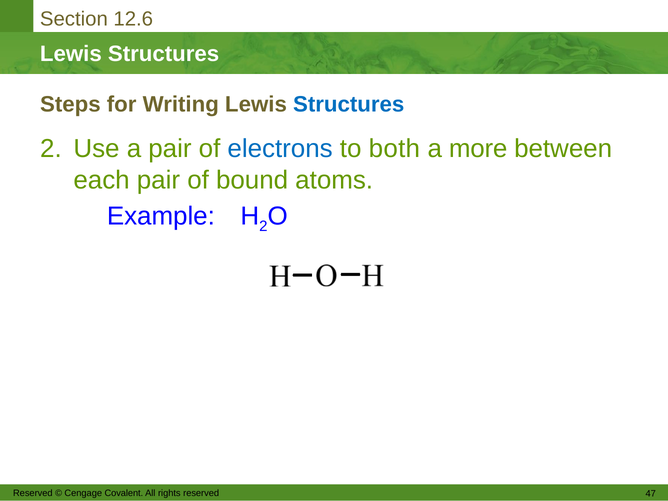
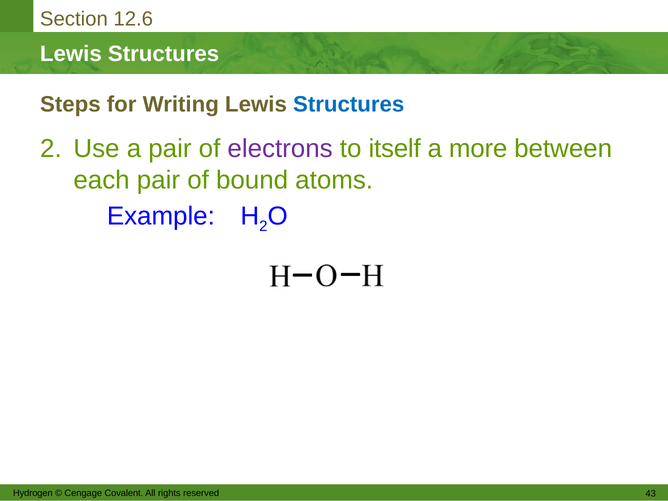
electrons colour: blue -> purple
both: both -> itself
Reserved at (33, 493): Reserved -> Hydrogen
47: 47 -> 43
